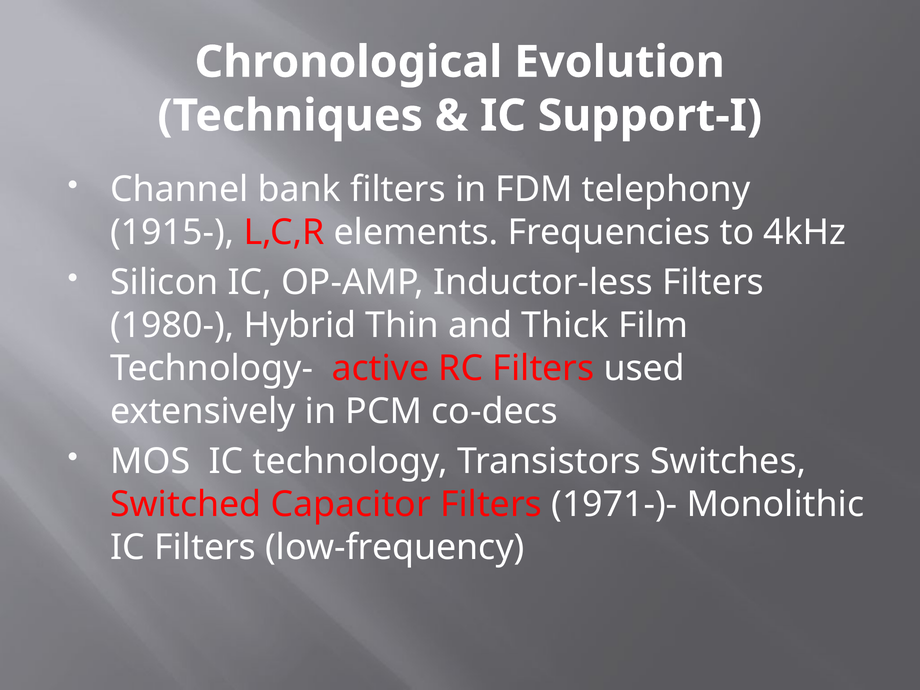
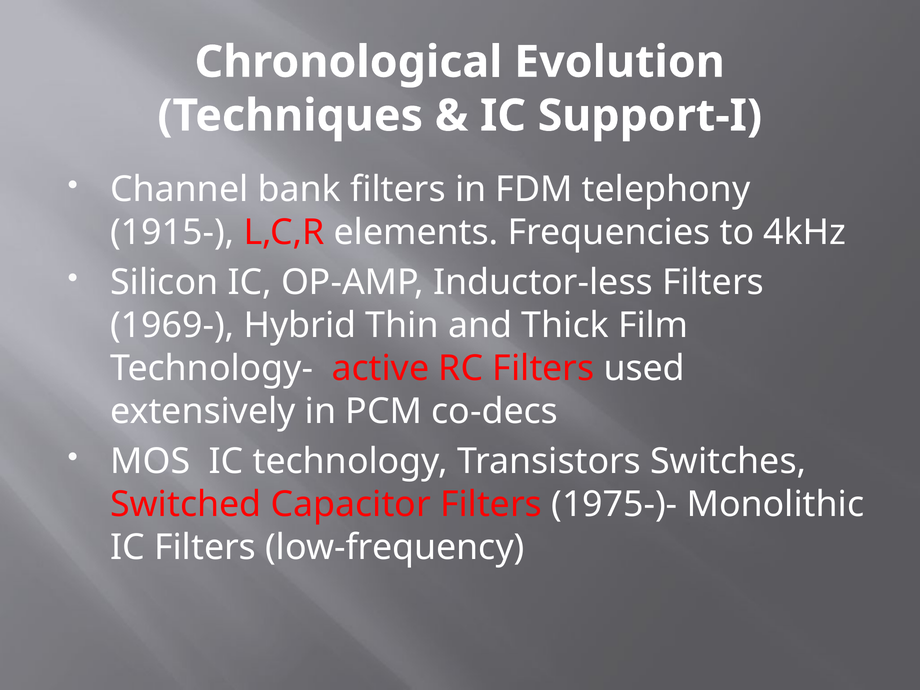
1980-: 1980- -> 1969-
1971-)-: 1971-)- -> 1975-)-
